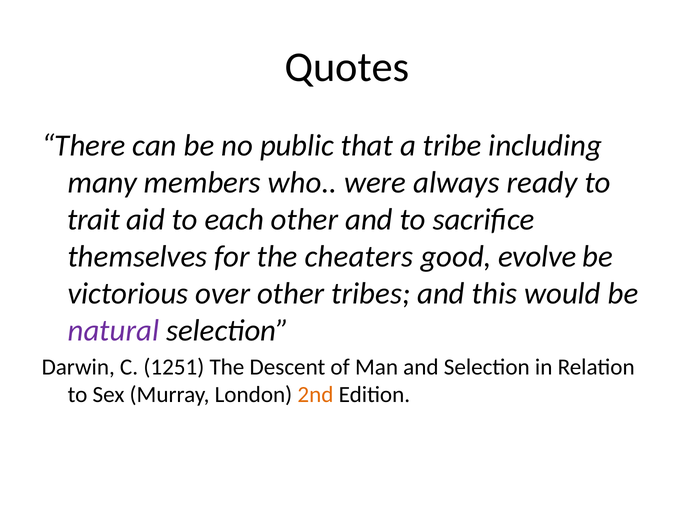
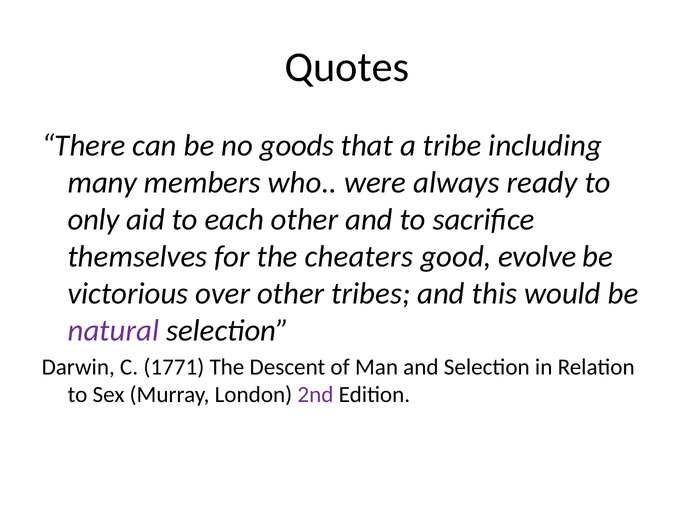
public: public -> goods
trait: trait -> only
1251: 1251 -> 1771
2nd colour: orange -> purple
